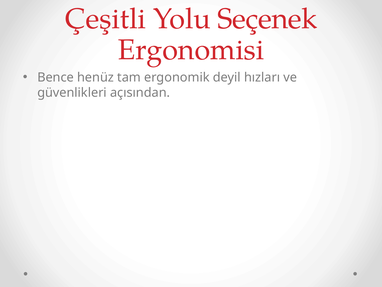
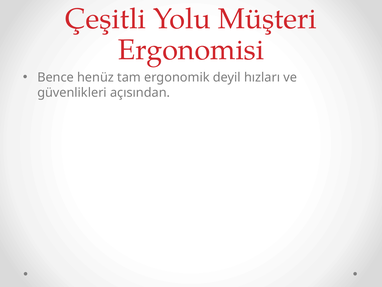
Seçenek: Seçenek -> Müşteri
